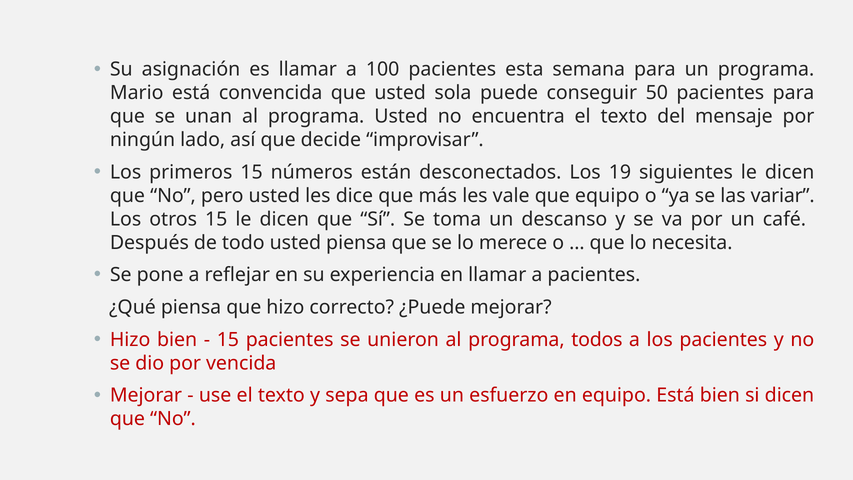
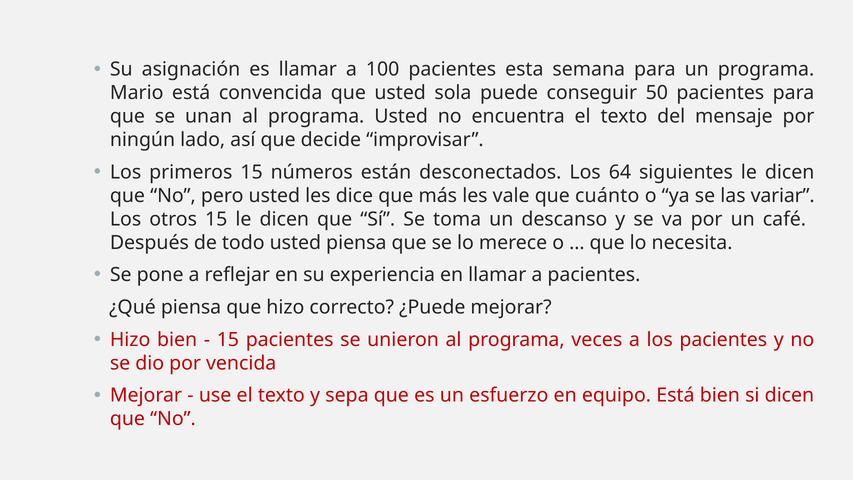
19: 19 -> 64
que equipo: equipo -> cuánto
todos: todos -> veces
